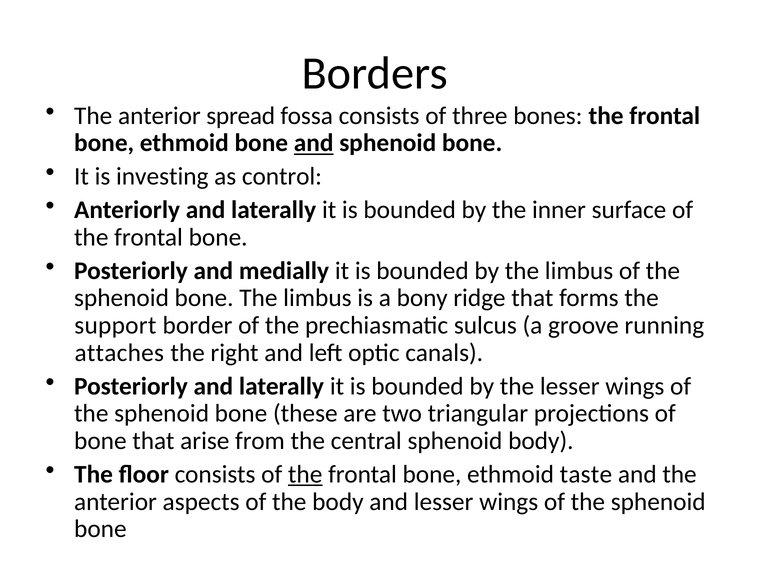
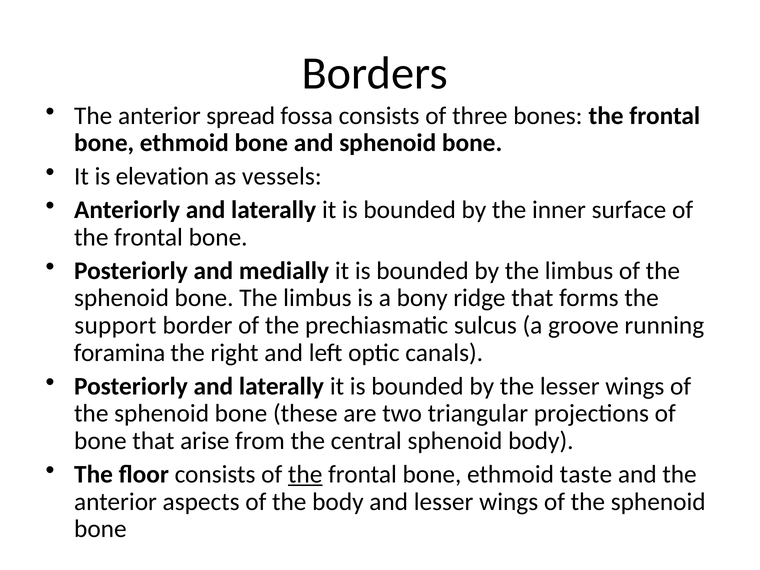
and at (314, 143) underline: present -> none
investing: investing -> elevation
control: control -> vessels
attaches: attaches -> foramina
